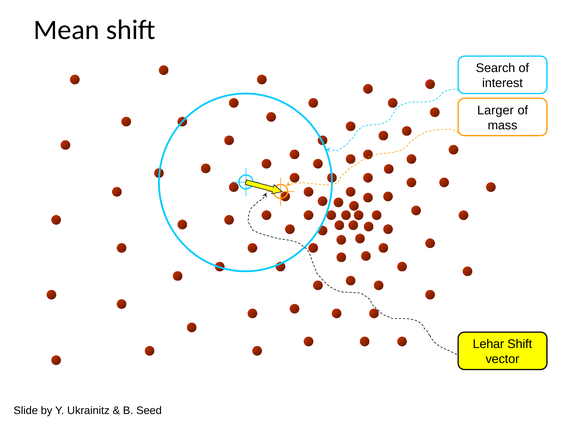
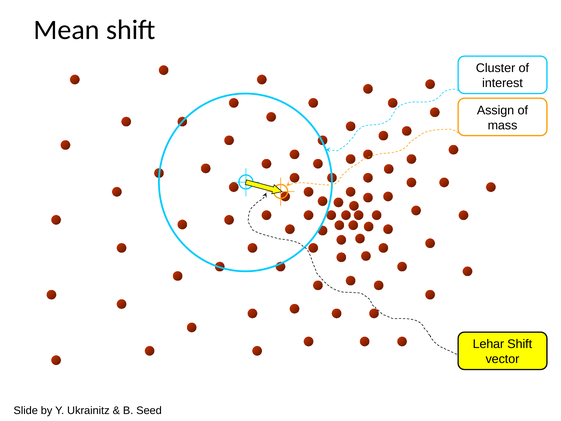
Search: Search -> Cluster
Larger: Larger -> Assign
